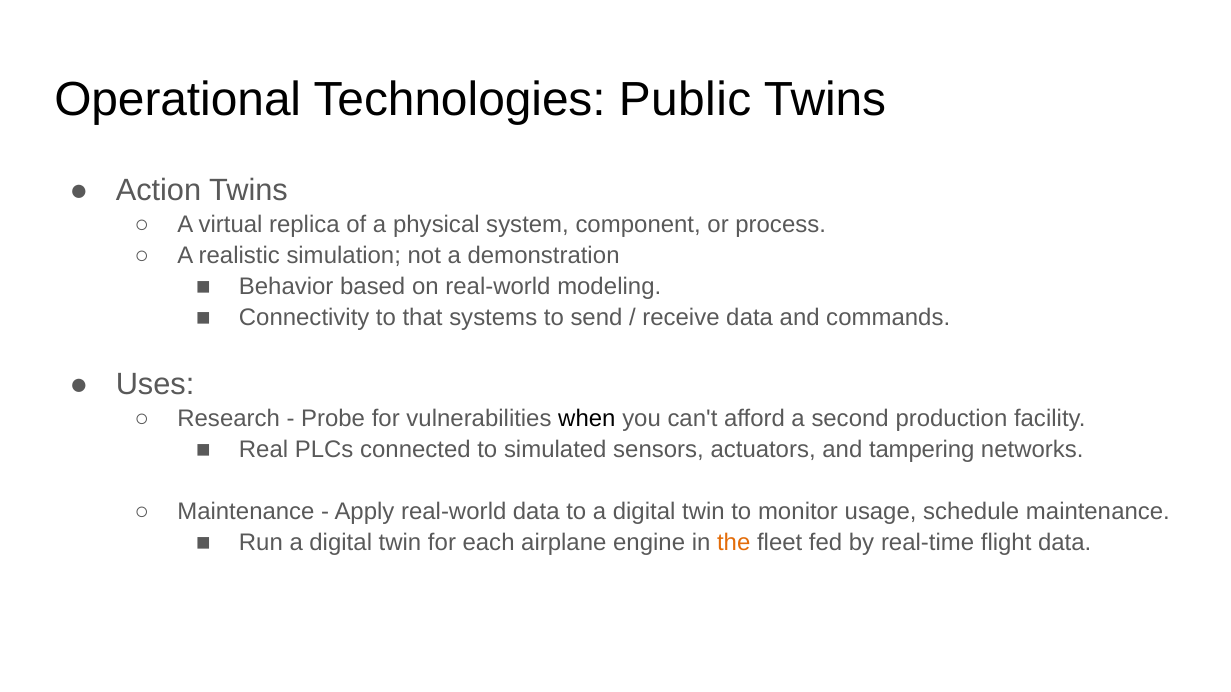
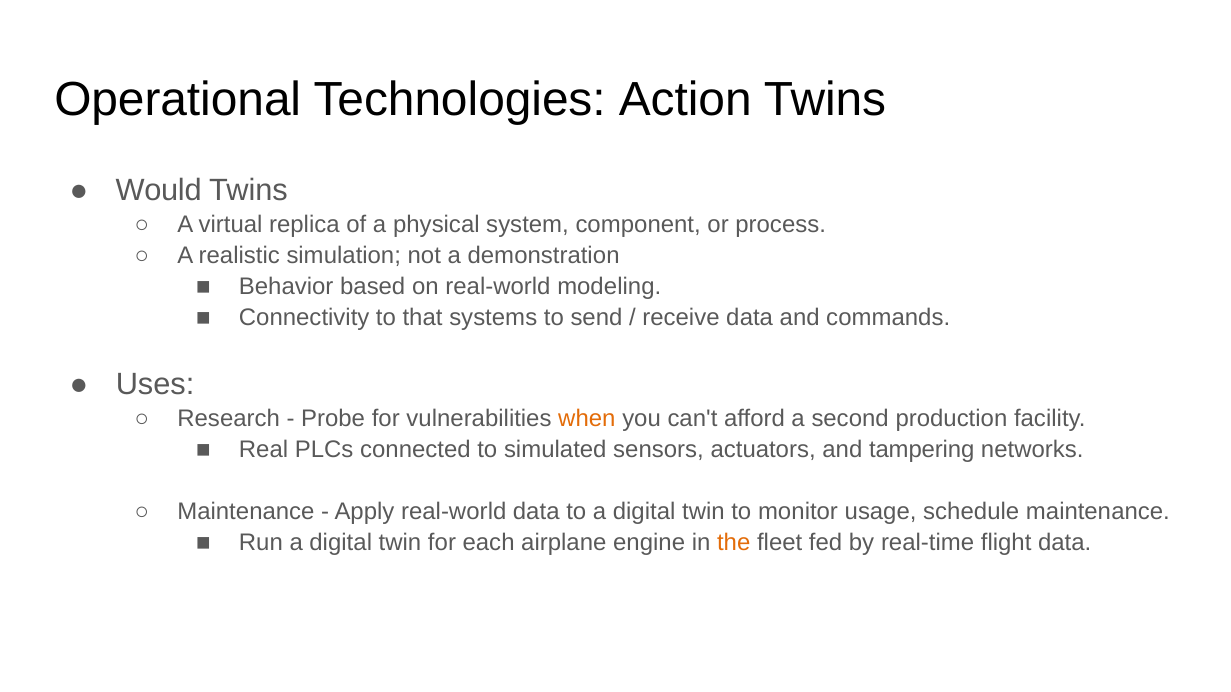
Public: Public -> Action
Action: Action -> Would
when colour: black -> orange
